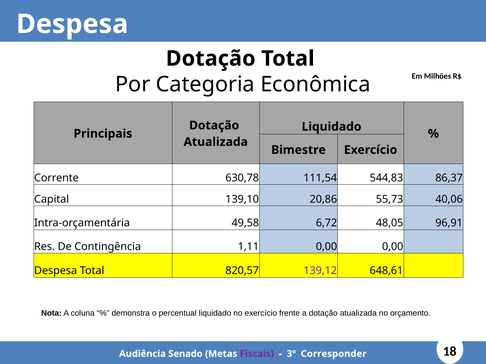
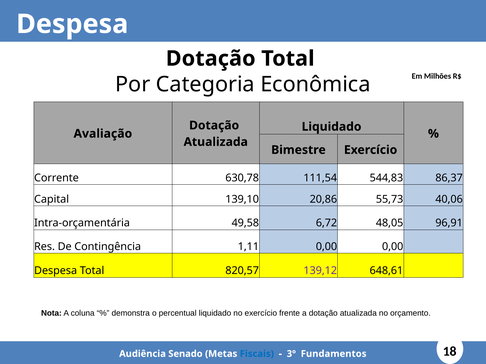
Principais: Principais -> Avaliação
Fiscais colour: purple -> blue
Corresponder: Corresponder -> Fundamentos
